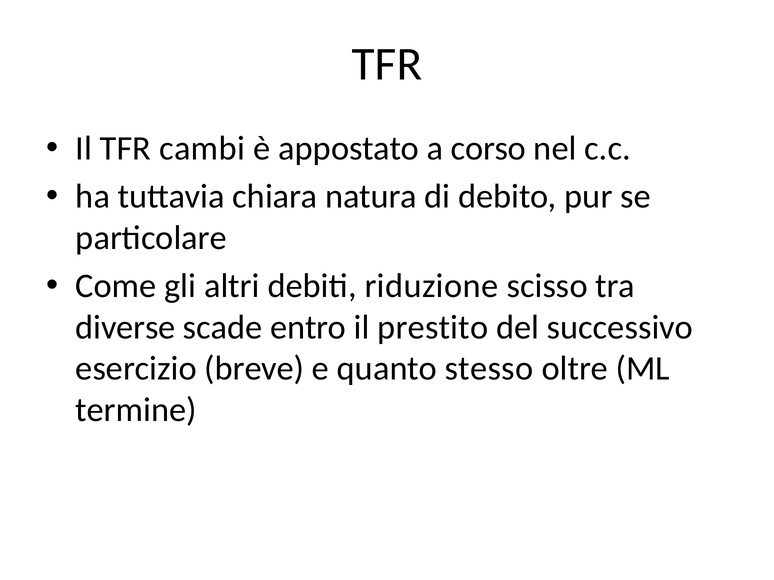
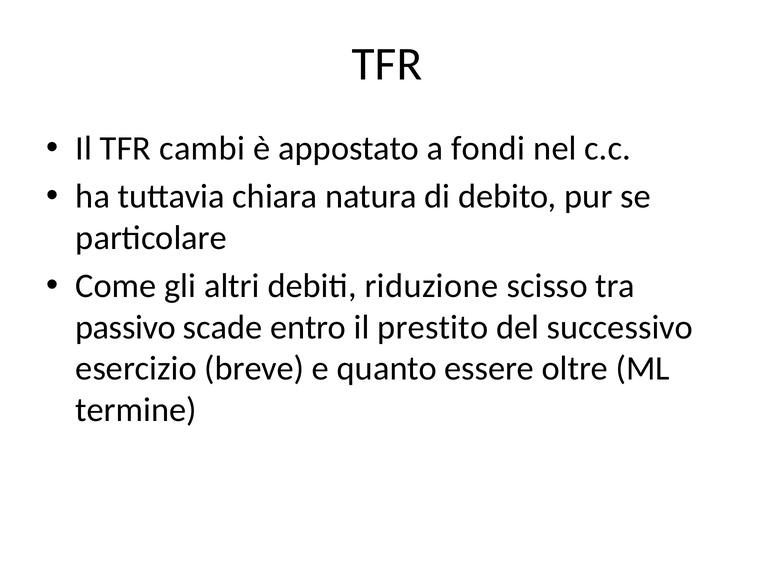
corso: corso -> fondi
diverse: diverse -> passivo
stesso: stesso -> essere
